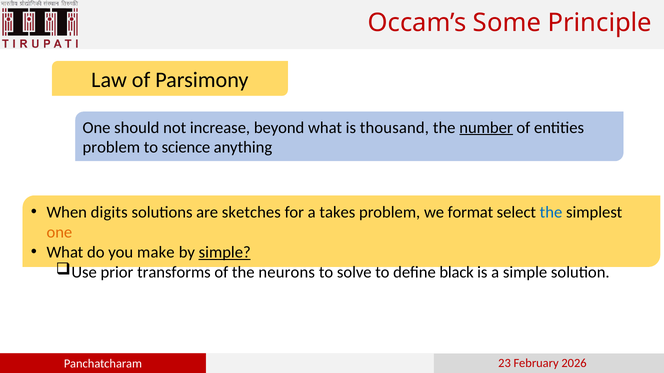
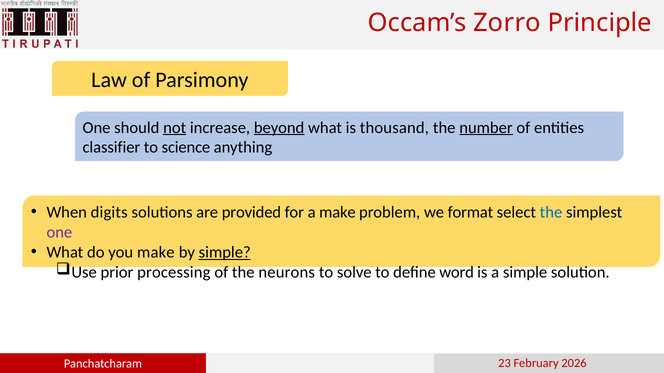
Some: Some -> Zorro
not underline: none -> present
beyond underline: none -> present
problem at (111, 148): problem -> classifier
sketches: sketches -> provided
a takes: takes -> make
one at (59, 233) colour: orange -> purple
transforms: transforms -> processing
black: black -> word
